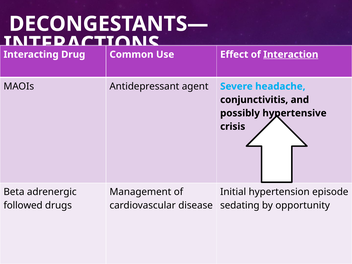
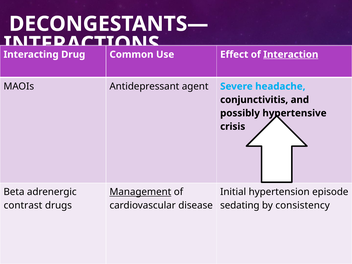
Management underline: none -> present
followed: followed -> contrast
opportunity: opportunity -> consistency
